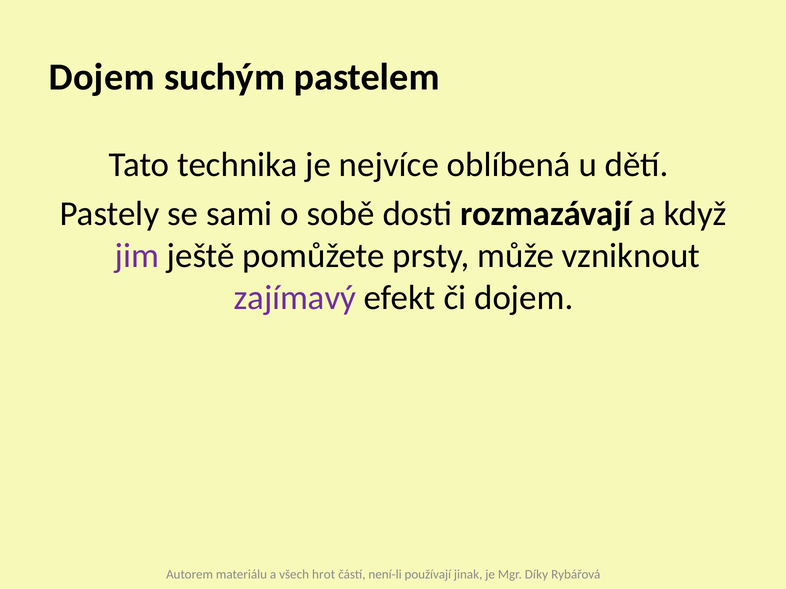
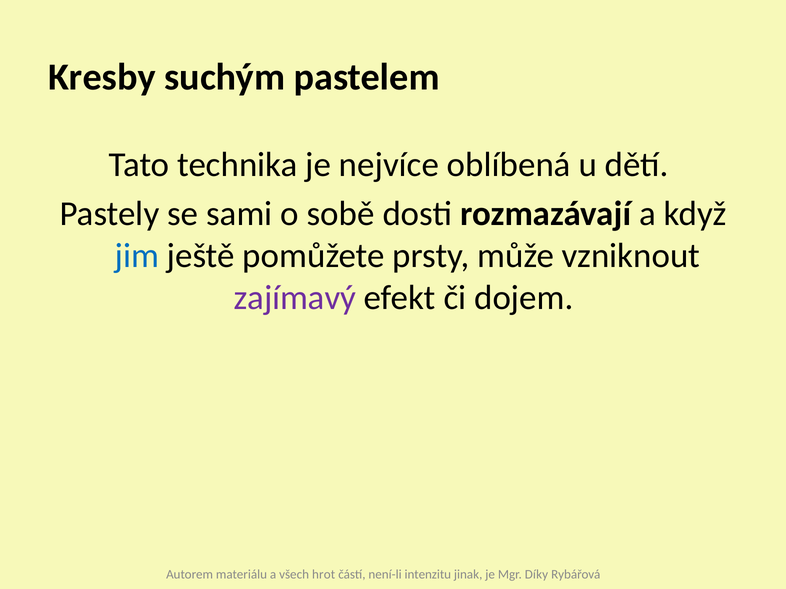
Dojem at (102, 77): Dojem -> Kresby
jim colour: purple -> blue
používají: používají -> intenzitu
